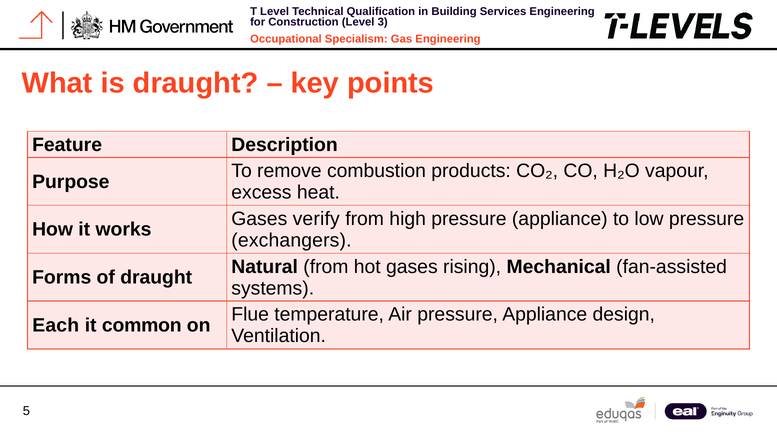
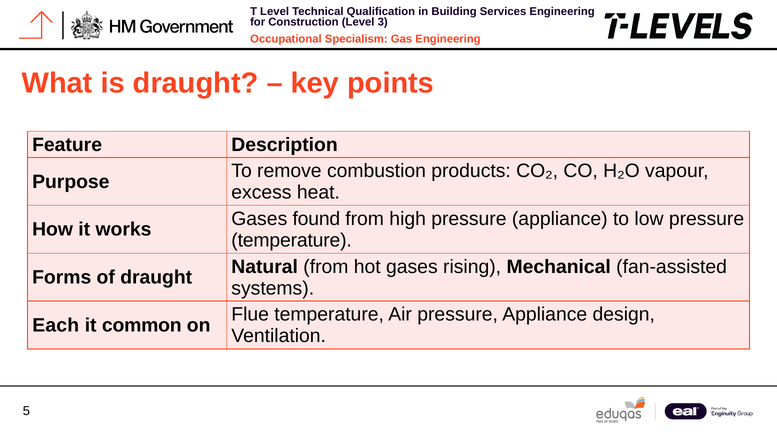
verify: verify -> found
exchangers at (291, 241): exchangers -> temperature
